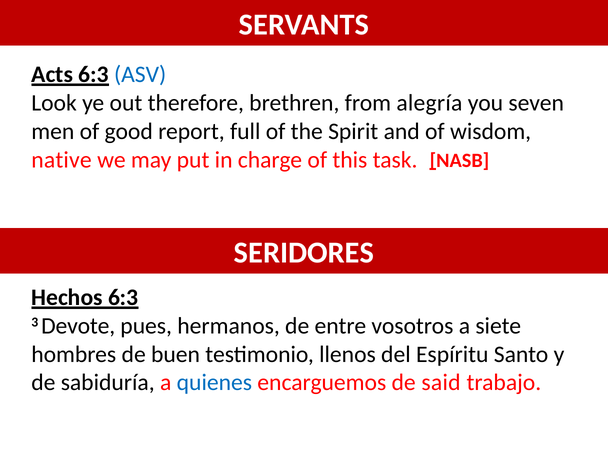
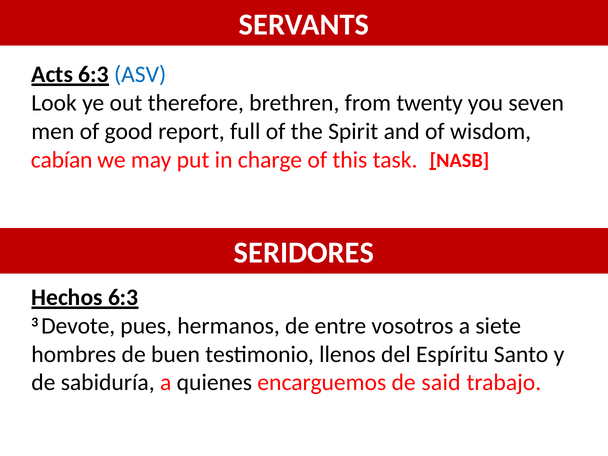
alegría: alegría -> twenty
native: native -> cabían
quienes colour: blue -> black
